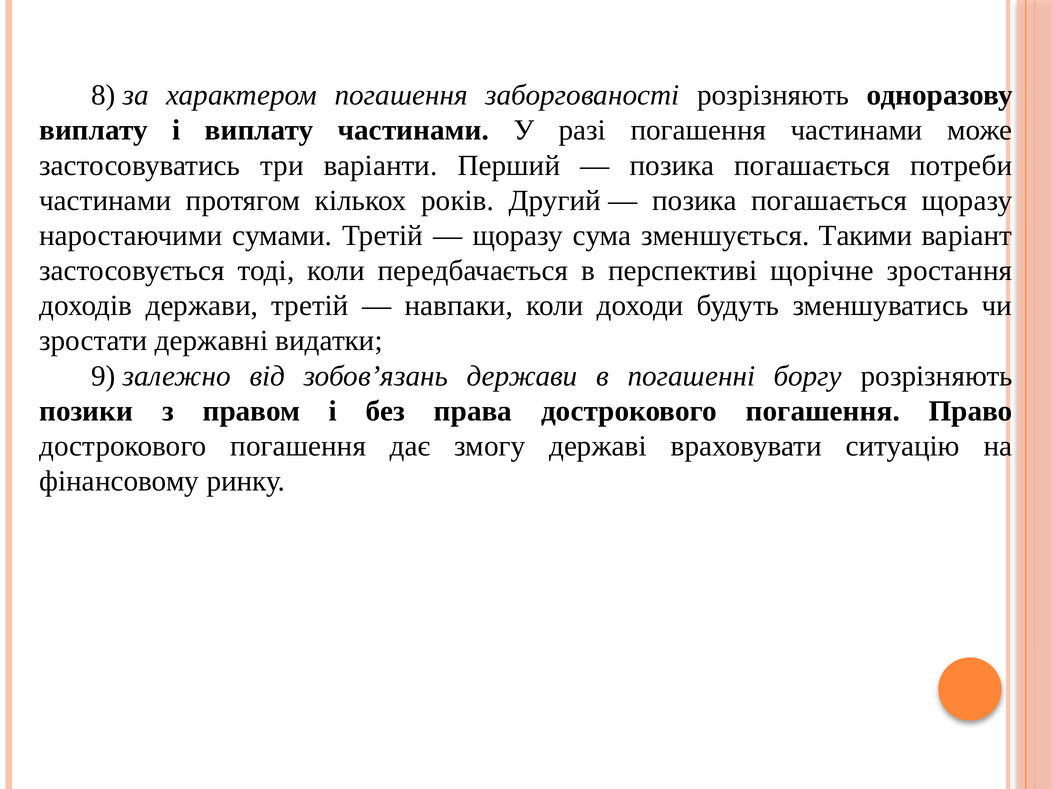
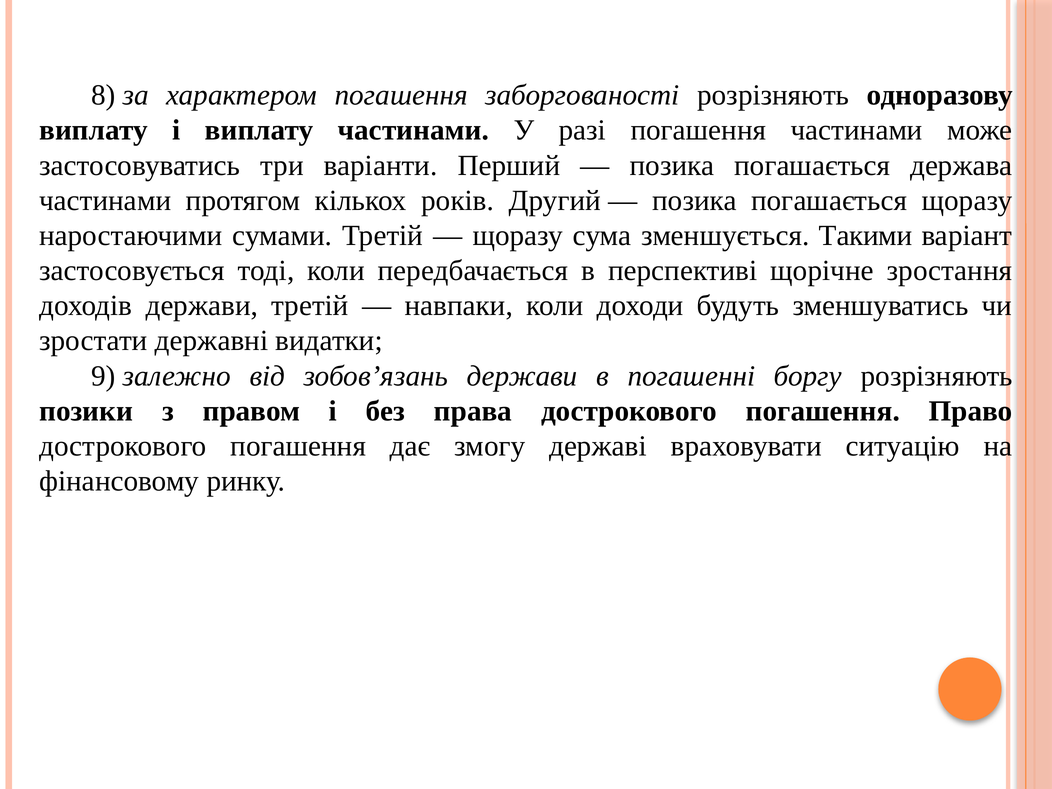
потреби: потреби -> держава
